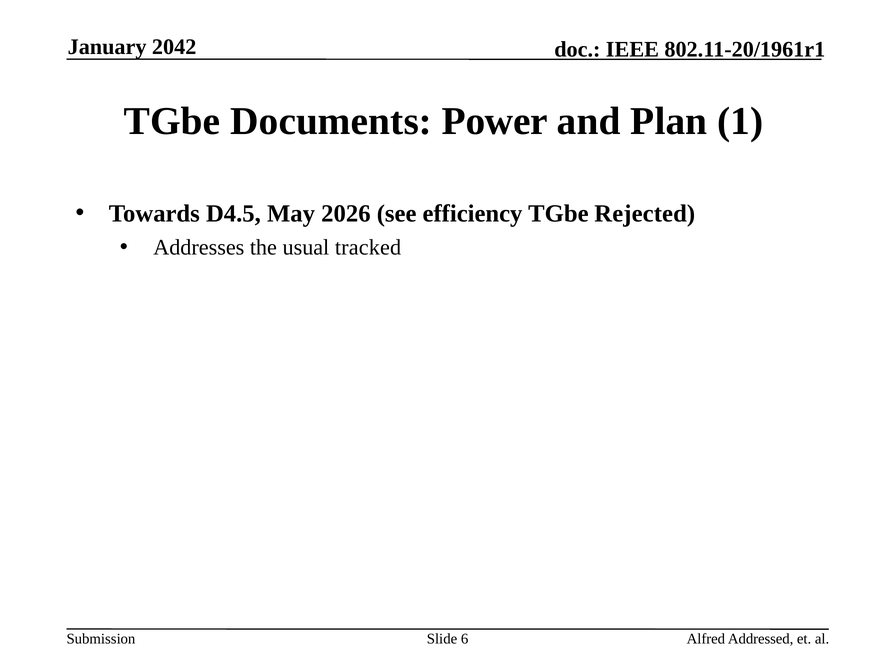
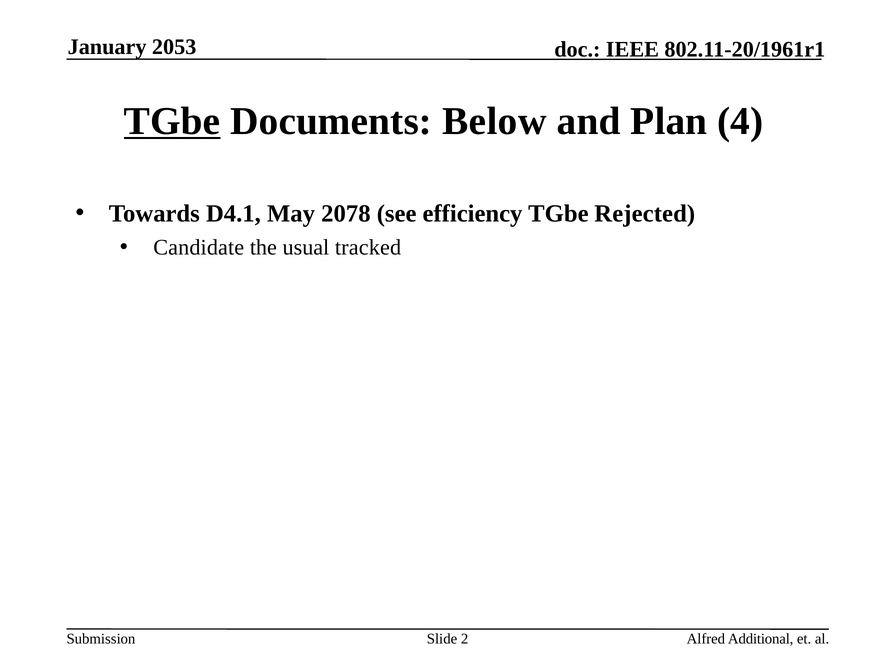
2042: 2042 -> 2053
TGbe at (172, 121) underline: none -> present
Power: Power -> Below
1: 1 -> 4
D4.5: D4.5 -> D4.1
2026: 2026 -> 2078
Addresses: Addresses -> Candidate
6: 6 -> 2
Addressed: Addressed -> Additional
